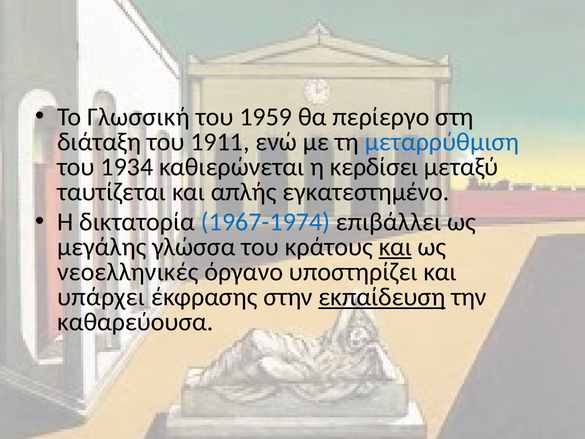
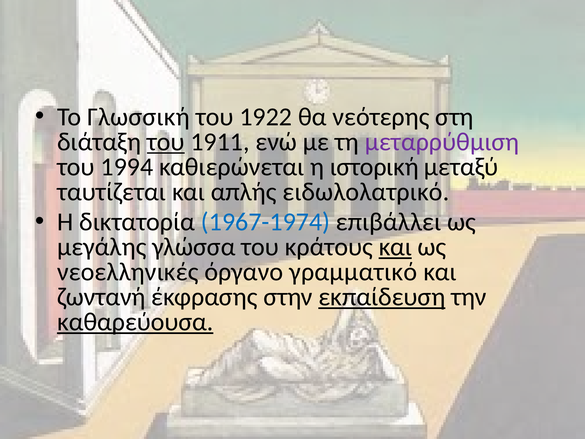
1959: 1959 -> 1922
περίεργο: περίεργο -> νεότερης
του at (166, 142) underline: none -> present
μεταρρύθμιση colour: blue -> purple
1934: 1934 -> 1994
κερδίσει: κερδίσει -> ιστορική
εγκατεστημένο: εγκατεστημένο -> ειδωλολατρικό
υποστηρίζει: υποστηρίζει -> γραμματικό
υπάρχει: υπάρχει -> ζωντανή
καθαρεύουσα underline: none -> present
